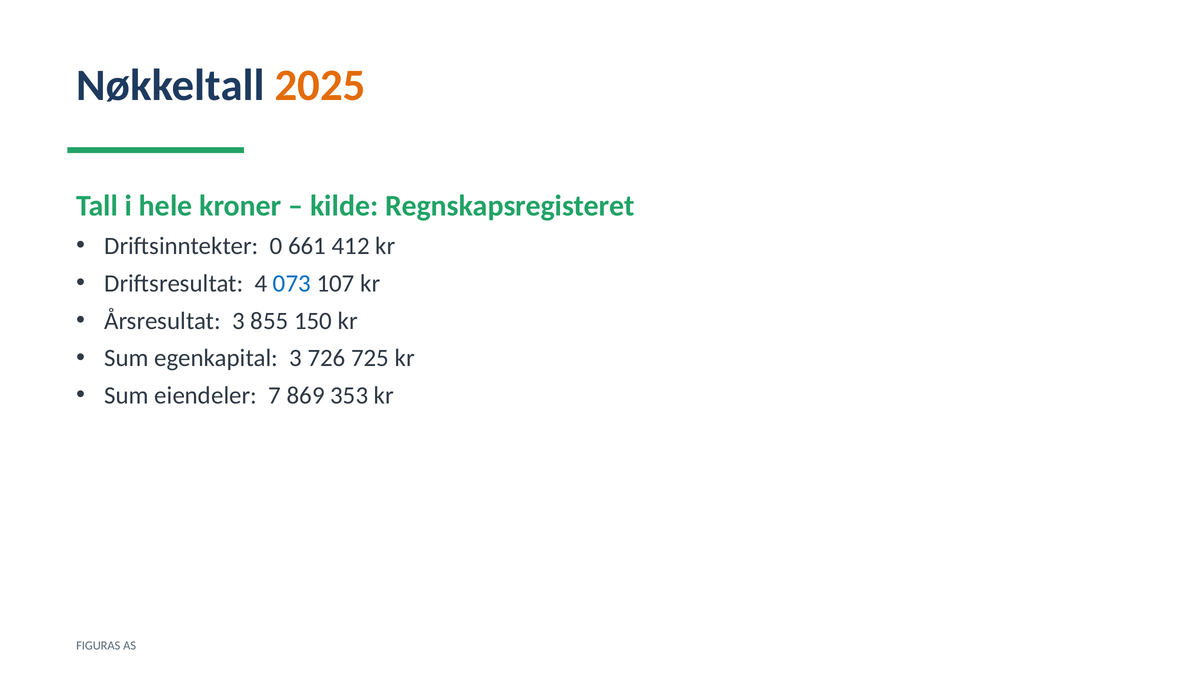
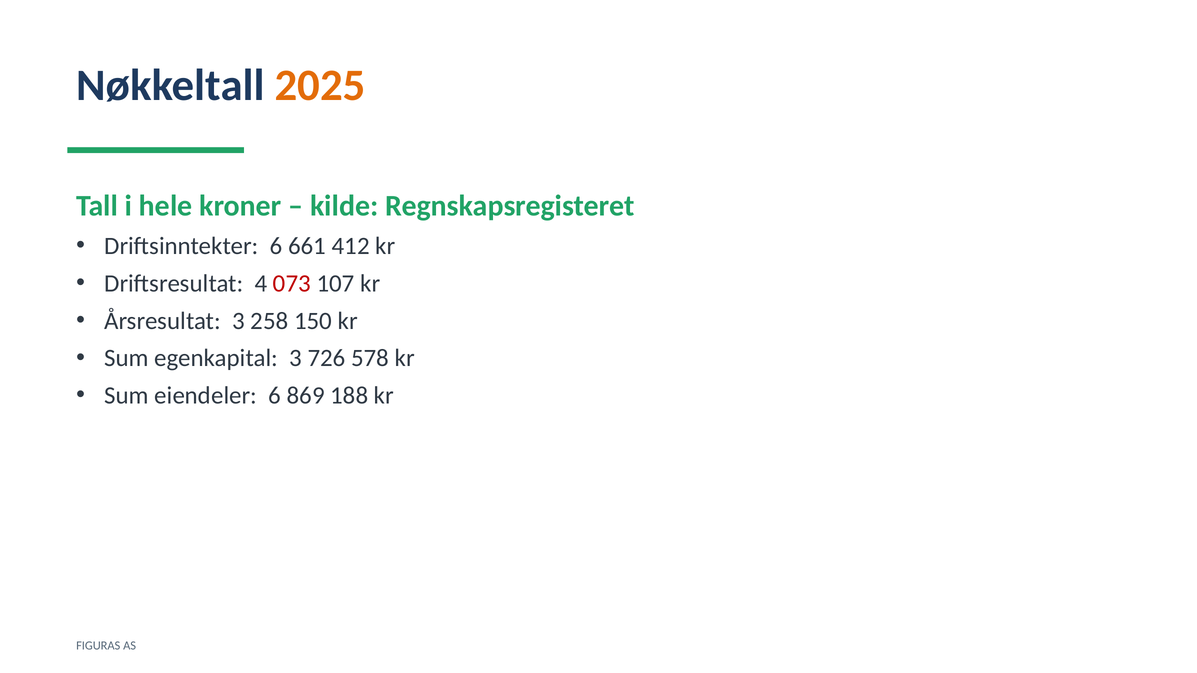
Driftsinntekter 0: 0 -> 6
073 colour: blue -> red
855: 855 -> 258
725: 725 -> 578
eiendeler 7: 7 -> 6
353: 353 -> 188
